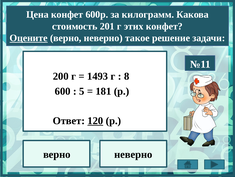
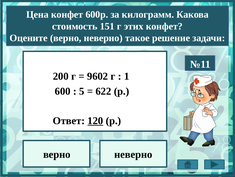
201: 201 -> 151
Оцените underline: present -> none
1493: 1493 -> 9602
8: 8 -> 1
181: 181 -> 622
